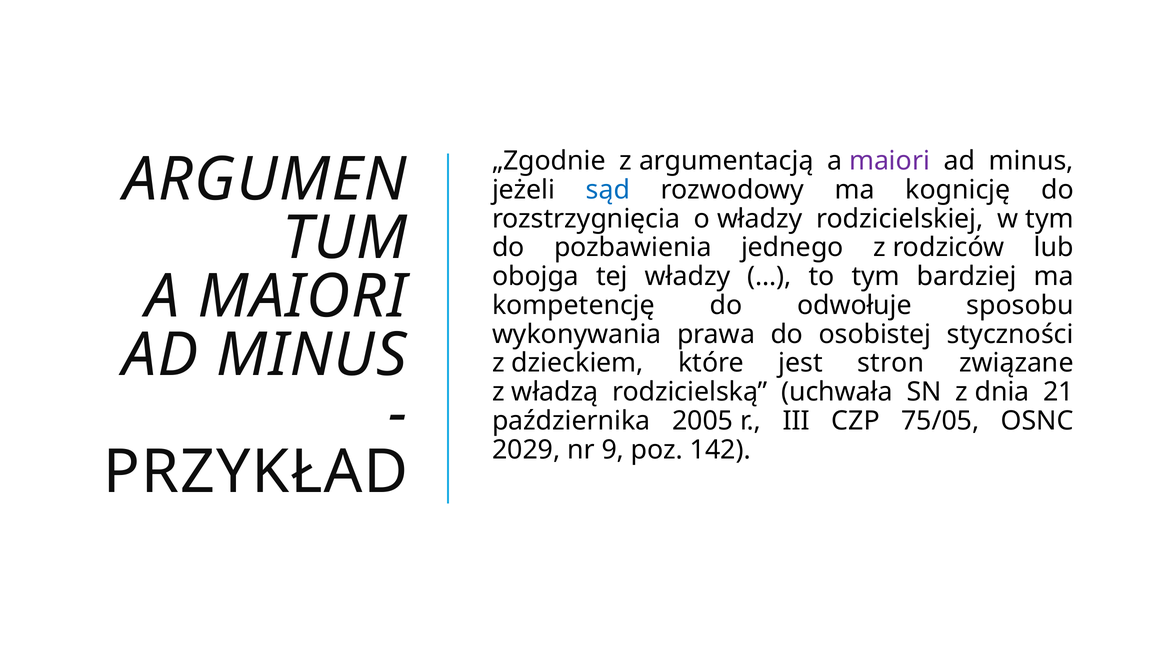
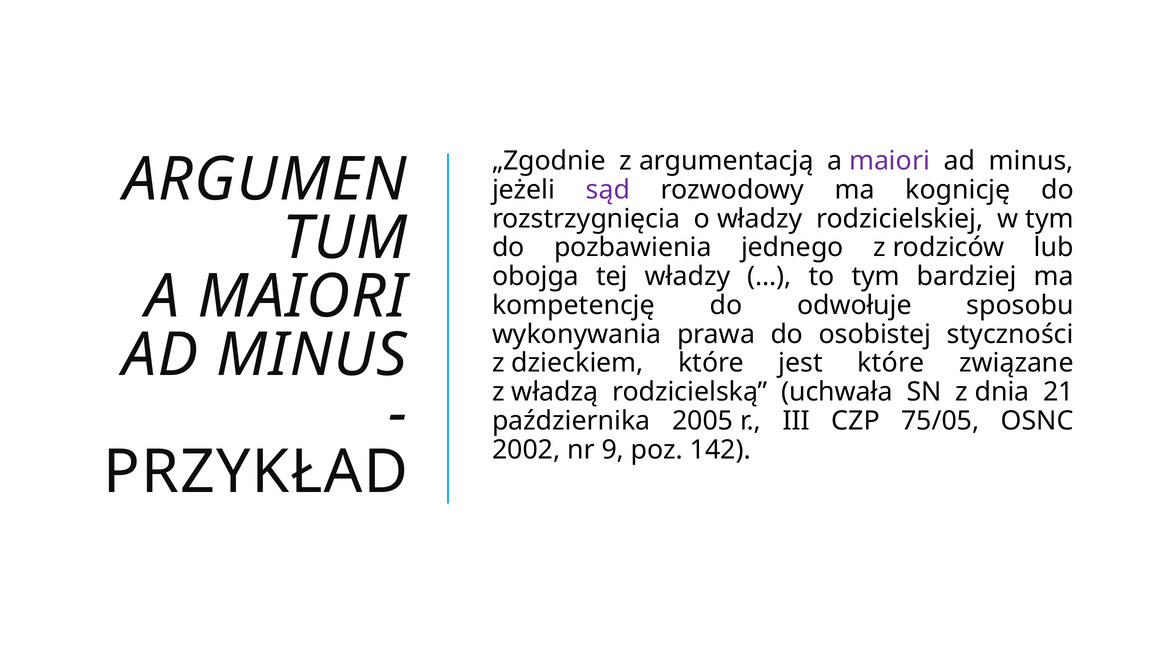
sąd colour: blue -> purple
jest stron: stron -> które
2029: 2029 -> 2002
